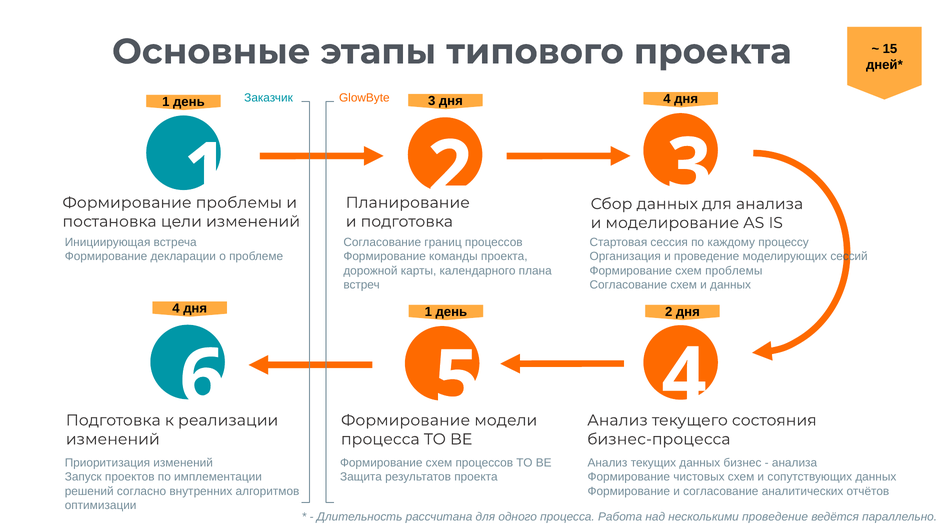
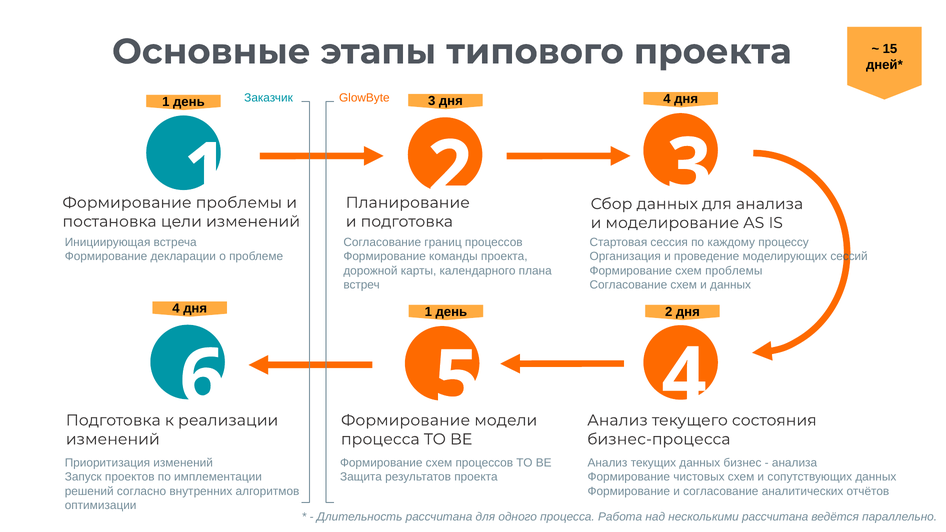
несколькими проведение: проведение -> рассчитана
